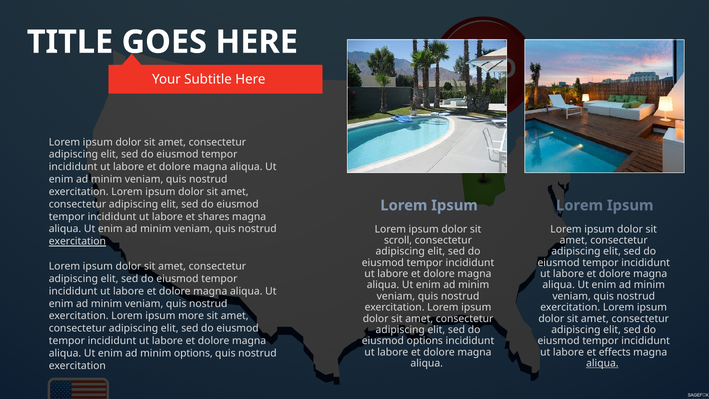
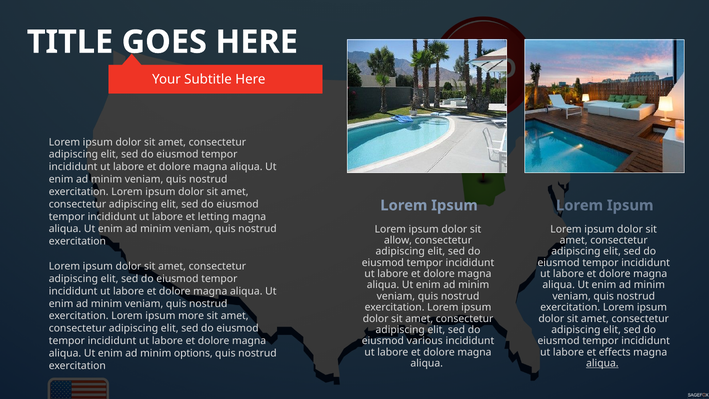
shares: shares -> letting
scroll: scroll -> allow
exercitation at (77, 241) underline: present -> none
eiusmod options: options -> various
